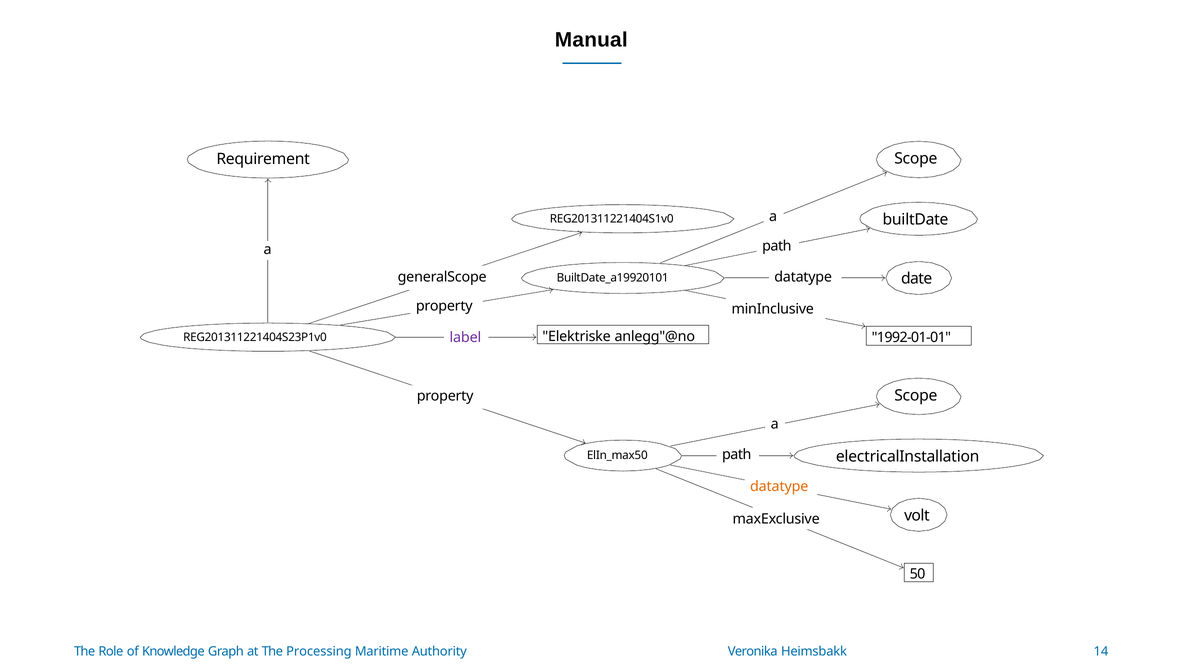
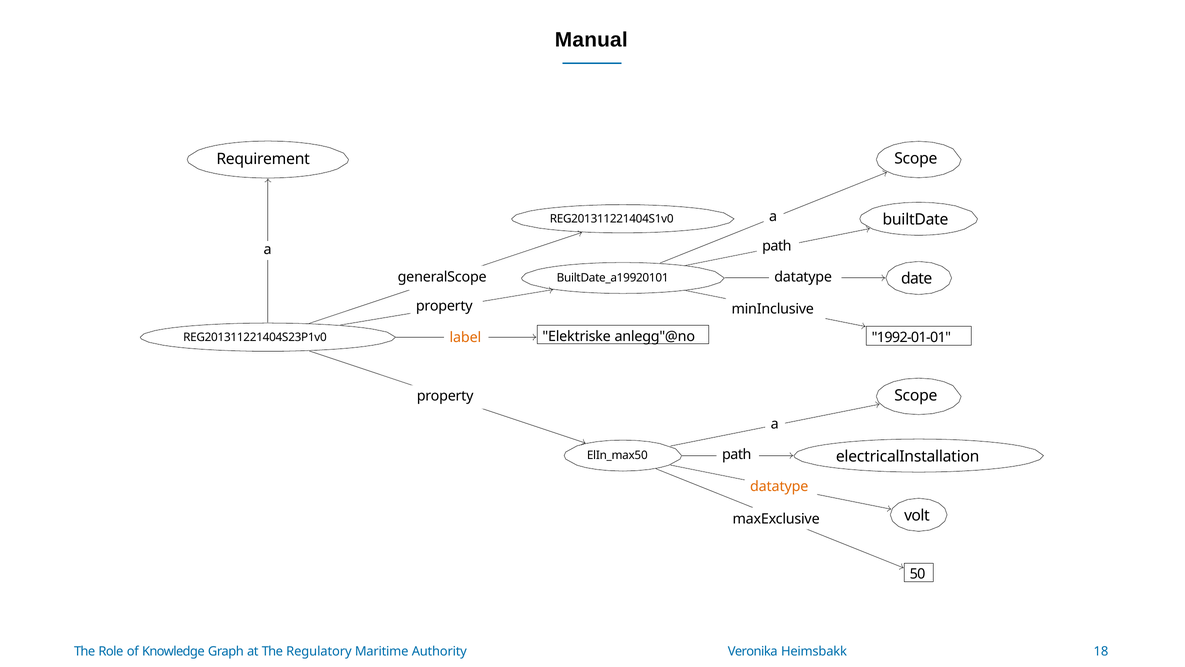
label colour: purple -> orange
Processing: Processing -> Regulatory
14: 14 -> 18
